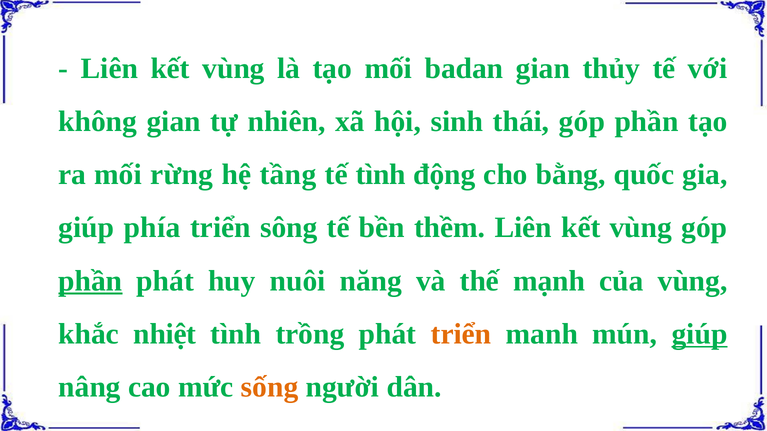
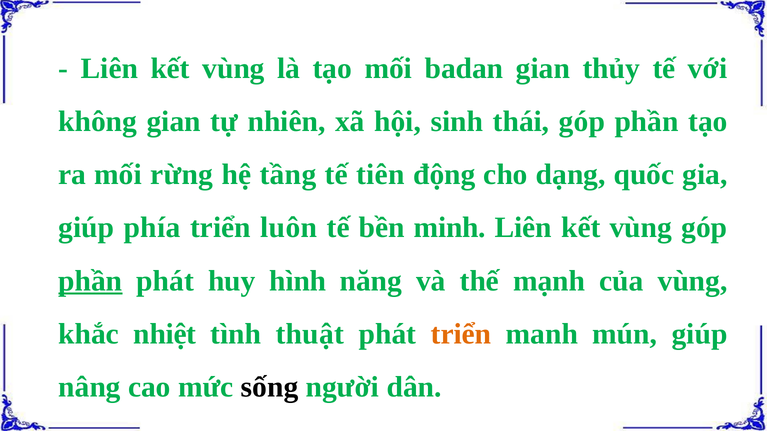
tế tình: tình -> tiên
bằng: bằng -> dạng
sông: sông -> luôn
thềm: thềm -> minh
nuôi: nuôi -> hình
trồng: trồng -> thuật
giúp at (700, 334) underline: present -> none
sống colour: orange -> black
